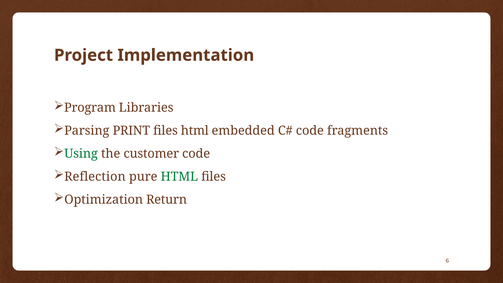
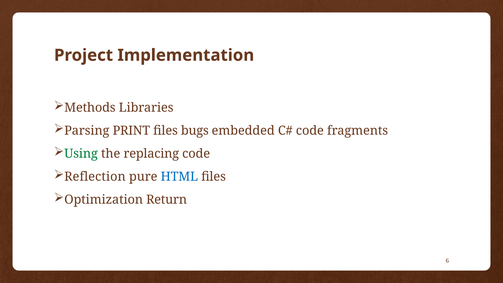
Program: Program -> Methods
files html: html -> bugs
customer: customer -> replacing
HTML at (179, 177) colour: green -> blue
